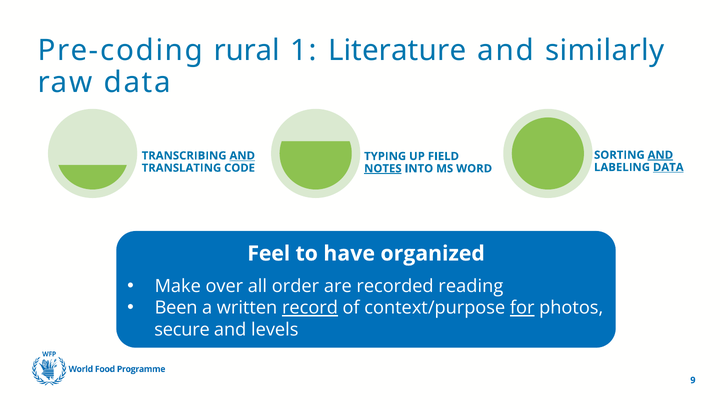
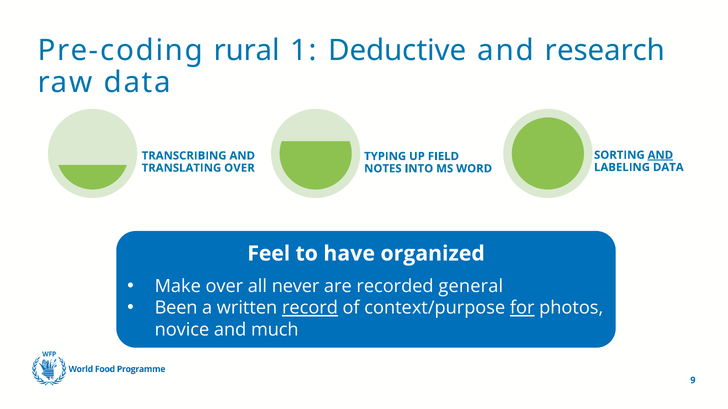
Literature: Literature -> Deductive
similarly: similarly -> research
AND at (242, 156) underline: present -> none
DATA at (668, 168) underline: present -> none
CODE at (240, 168): CODE -> OVER
NOTES underline: present -> none
order: order -> never
reading: reading -> general
secure: secure -> novice
levels: levels -> much
